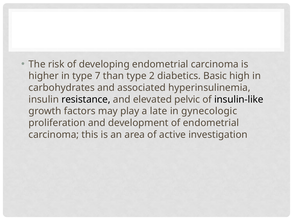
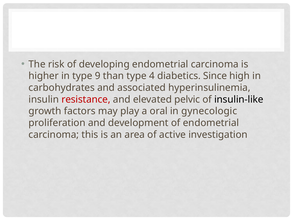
7: 7 -> 9
2: 2 -> 4
Basic: Basic -> Since
resistance colour: black -> red
late: late -> oral
